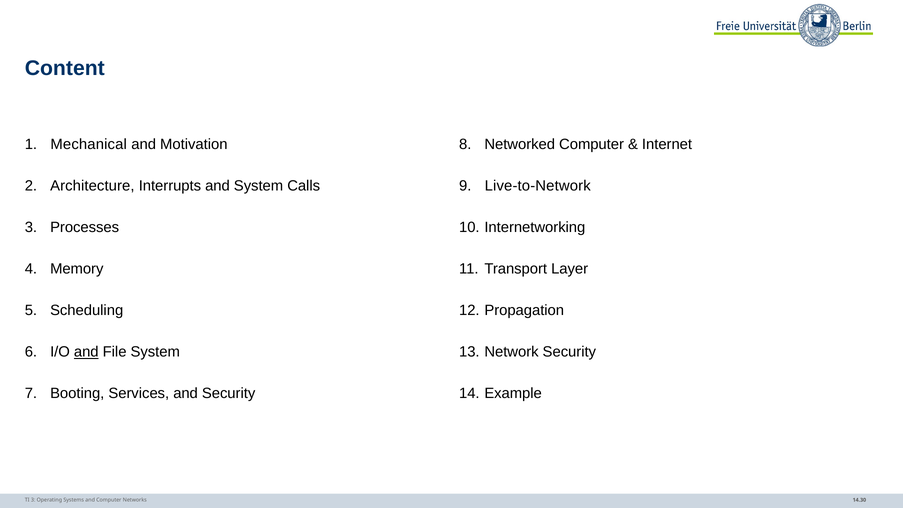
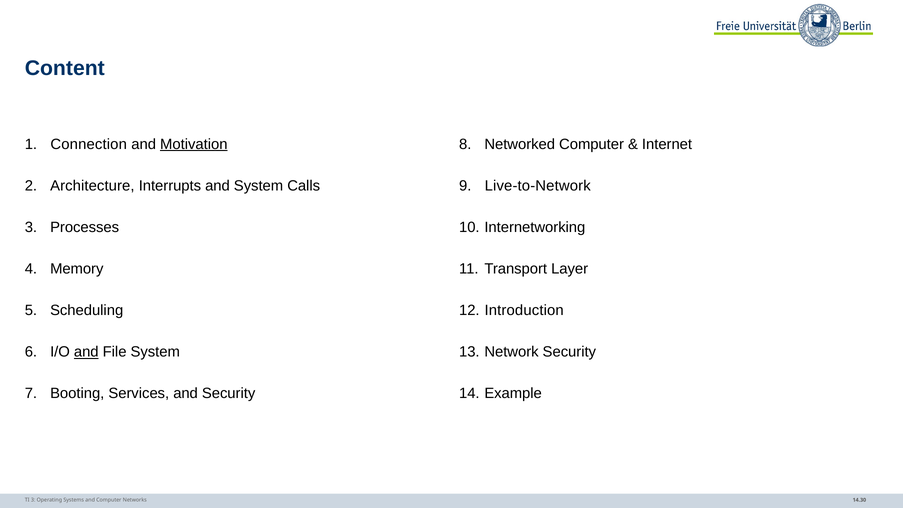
Mechanical: Mechanical -> Connection
Motivation underline: none -> present
Propagation: Propagation -> Introduction
